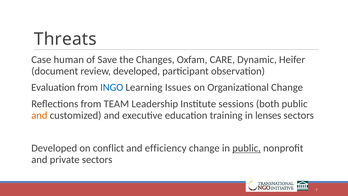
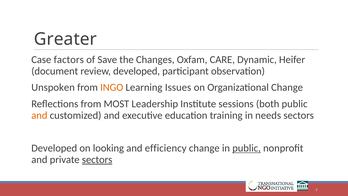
Threats: Threats -> Greater
human: human -> factors
Evaluation: Evaluation -> Unspoken
INGO colour: blue -> orange
TEAM: TEAM -> MOST
lenses: lenses -> needs
conflict: conflict -> looking
sectors at (97, 159) underline: none -> present
